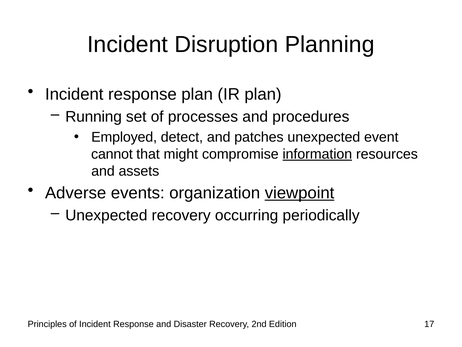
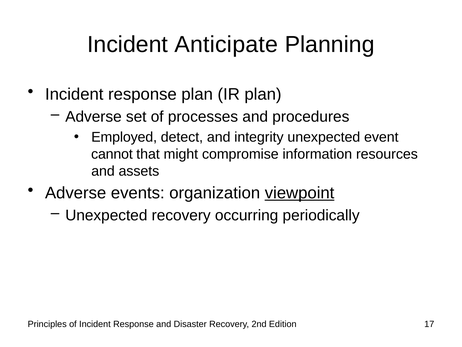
Disruption: Disruption -> Anticipate
Running at (94, 117): Running -> Adverse
patches: patches -> integrity
information underline: present -> none
